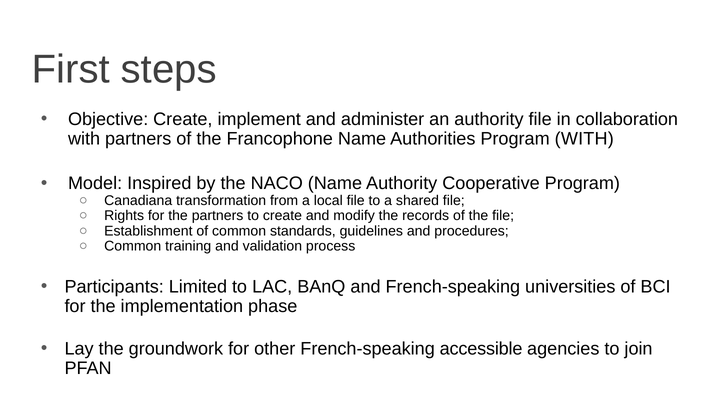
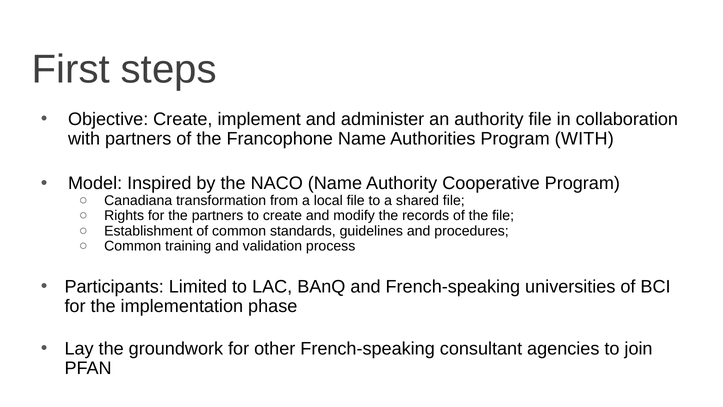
accessible: accessible -> consultant
